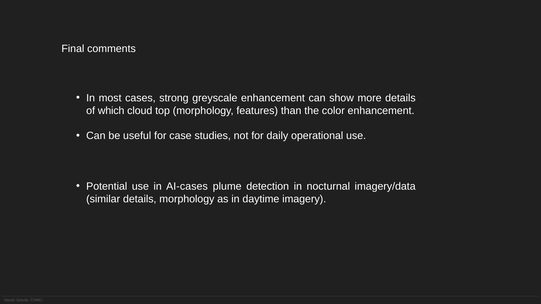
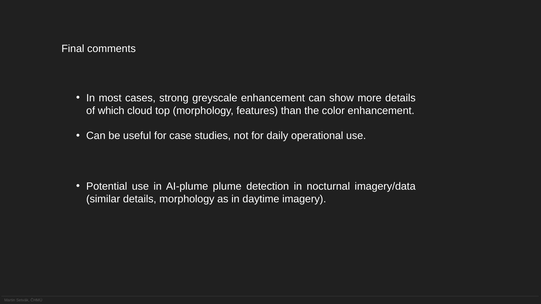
AI-cases: AI-cases -> AI-plume
